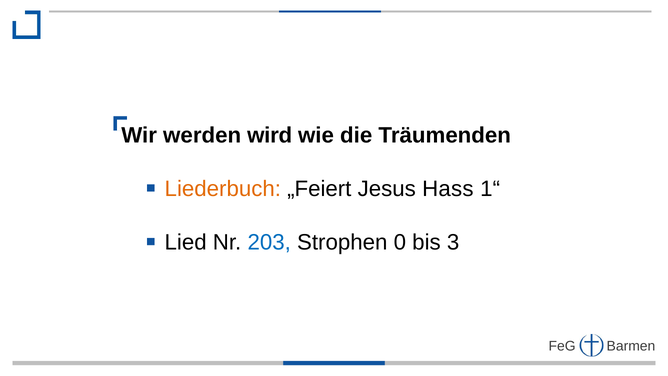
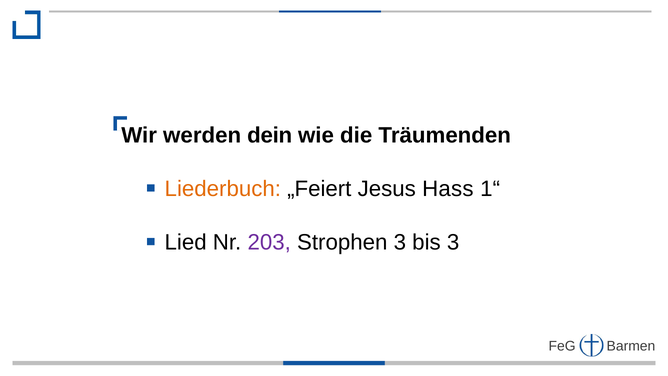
wird: wird -> dein
203 colour: blue -> purple
Strophen 0: 0 -> 3
